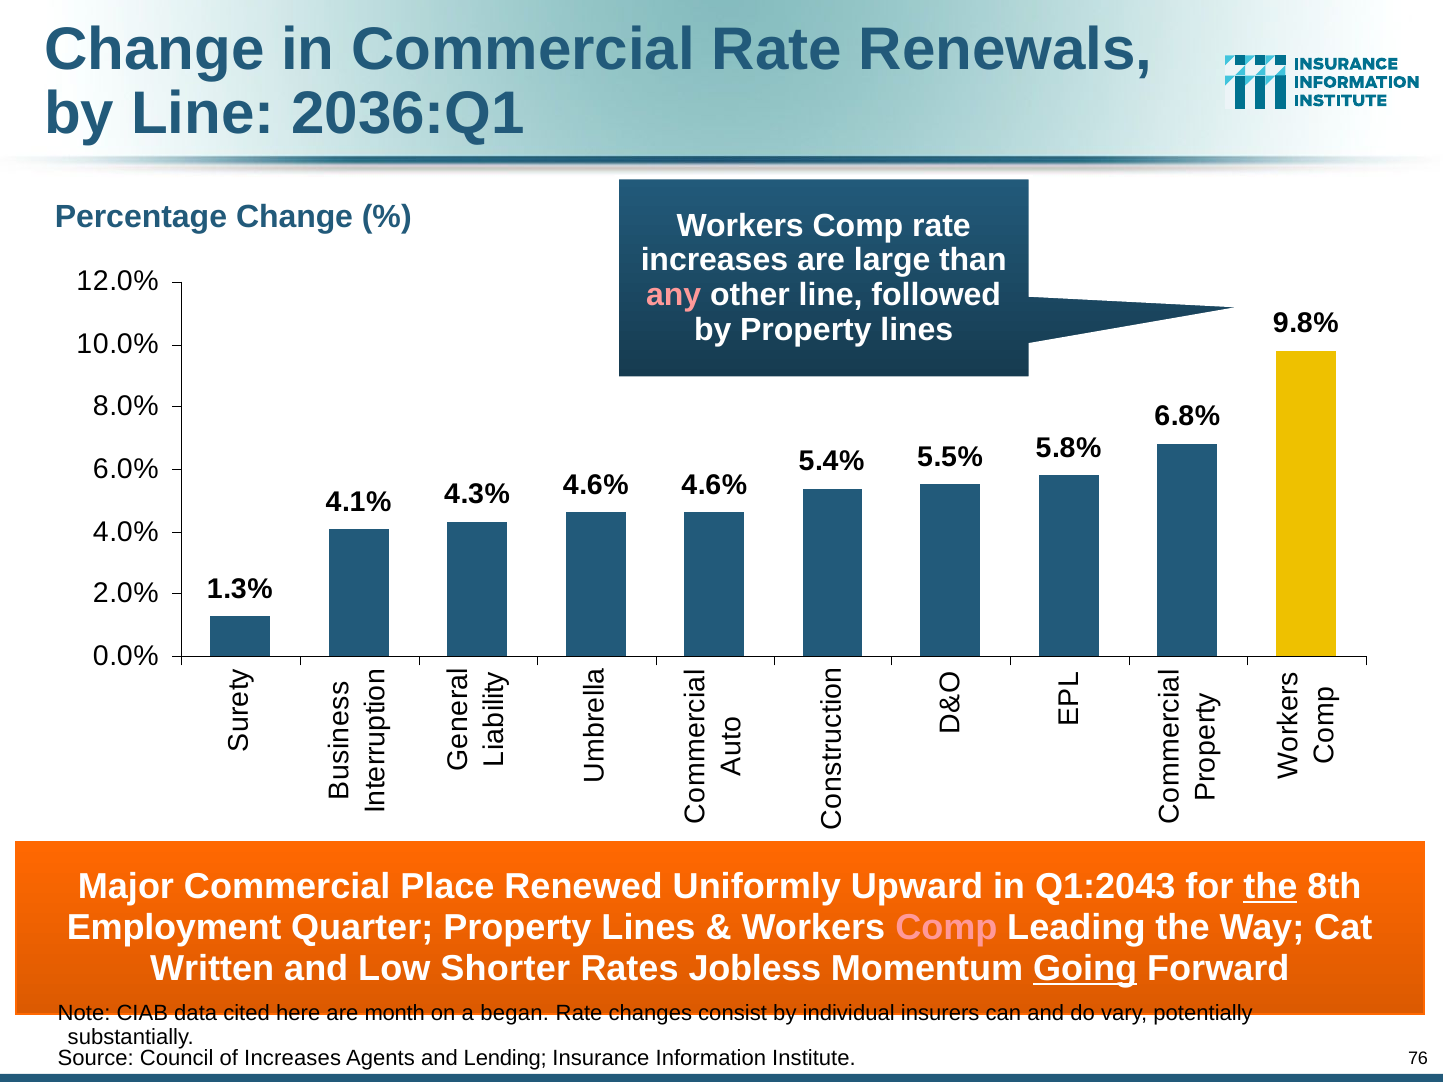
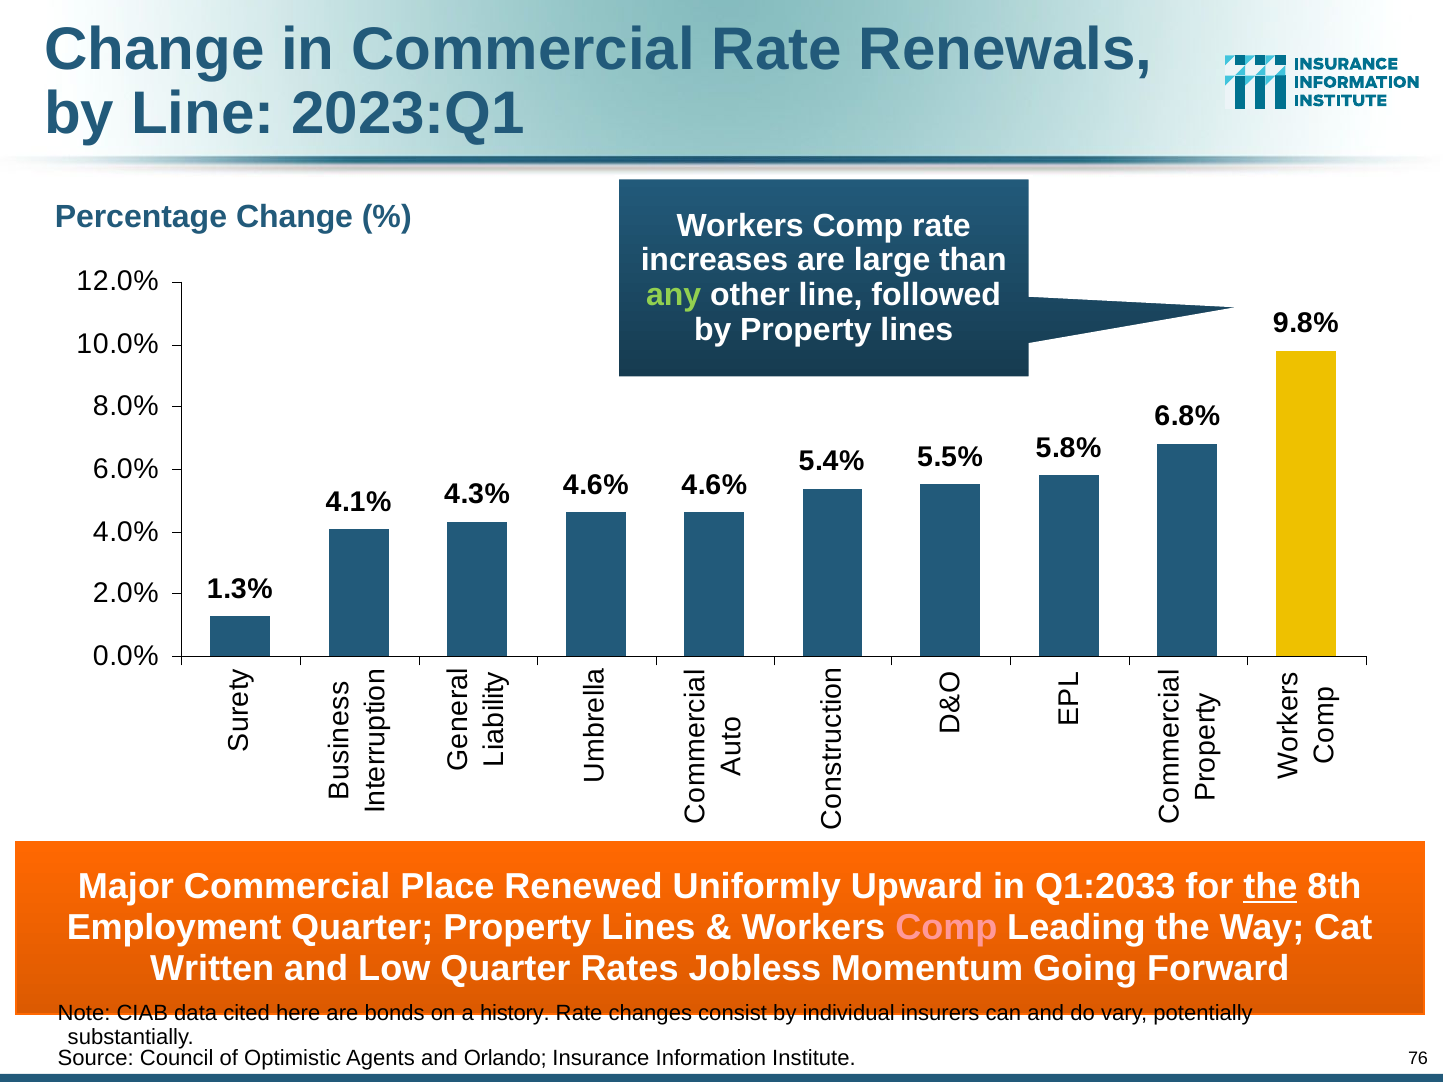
2036:Q1: 2036:Q1 -> 2023:Q1
any colour: pink -> light green
Q1:2043: Q1:2043 -> Q1:2033
Low Shorter: Shorter -> Quarter
Going underline: present -> none
month: month -> bonds
began: began -> history
of Increases: Increases -> Optimistic
Lending: Lending -> Orlando
